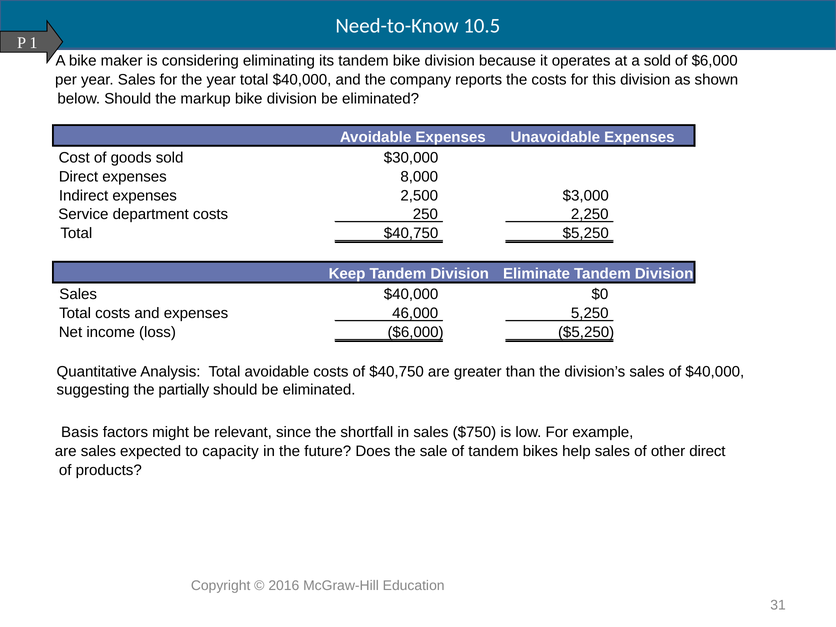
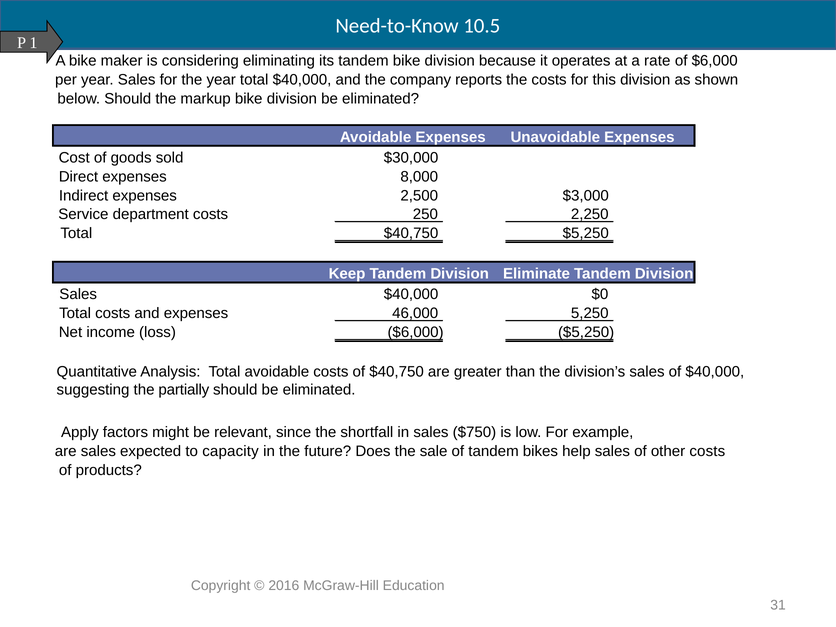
a sold: sold -> rate
Basis: Basis -> Apply
other direct: direct -> costs
